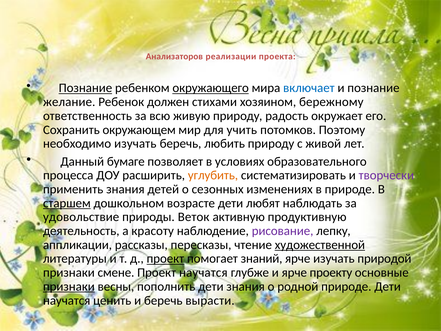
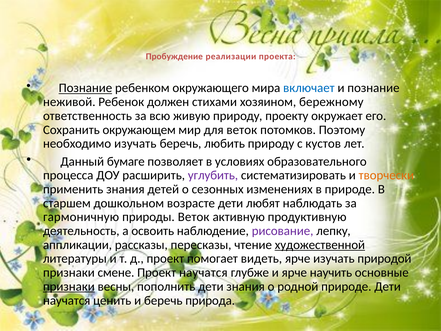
Анализаторов: Анализаторов -> Пробуждение
окружающего underline: present -> none
желание: желание -> неживой
радость: радость -> проекту
для учить: учить -> веток
живой: живой -> кустов
углубить colour: orange -> purple
творчески colour: purple -> orange
старшем underline: present -> none
удовольствие: удовольствие -> гармоничную
красоту: красоту -> освоить
проект at (165, 259) underline: present -> none
знаний: знаний -> видеть
проекту: проекту -> научить
вырасти: вырасти -> природа
